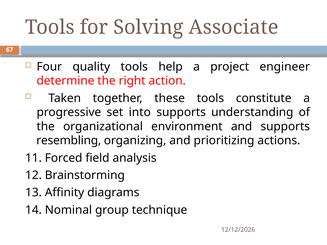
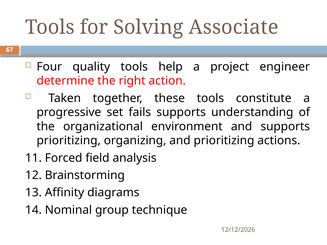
into: into -> fails
resembling at (69, 141): resembling -> prioritizing
